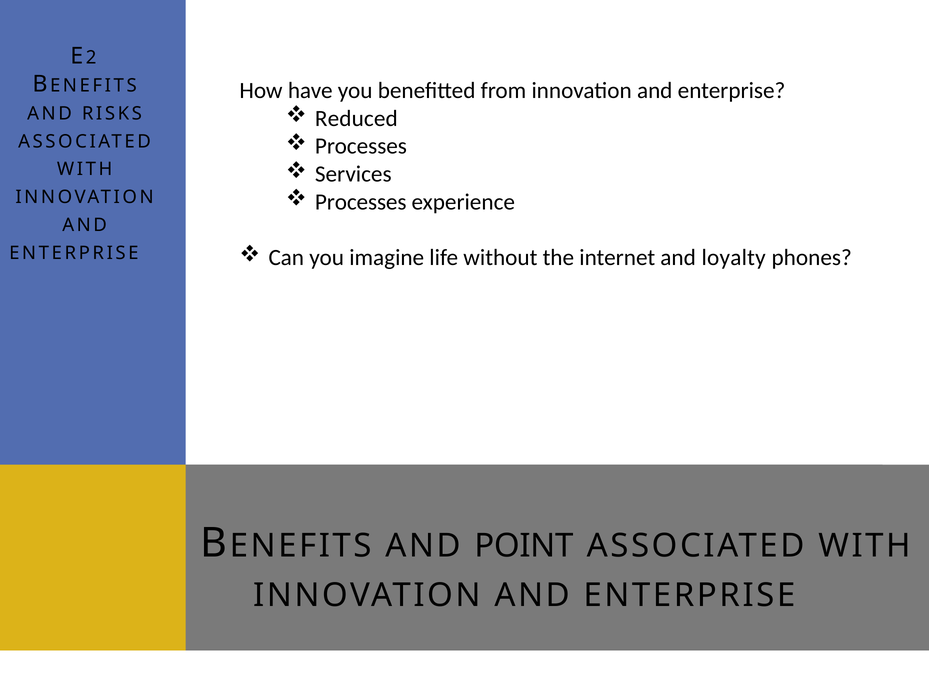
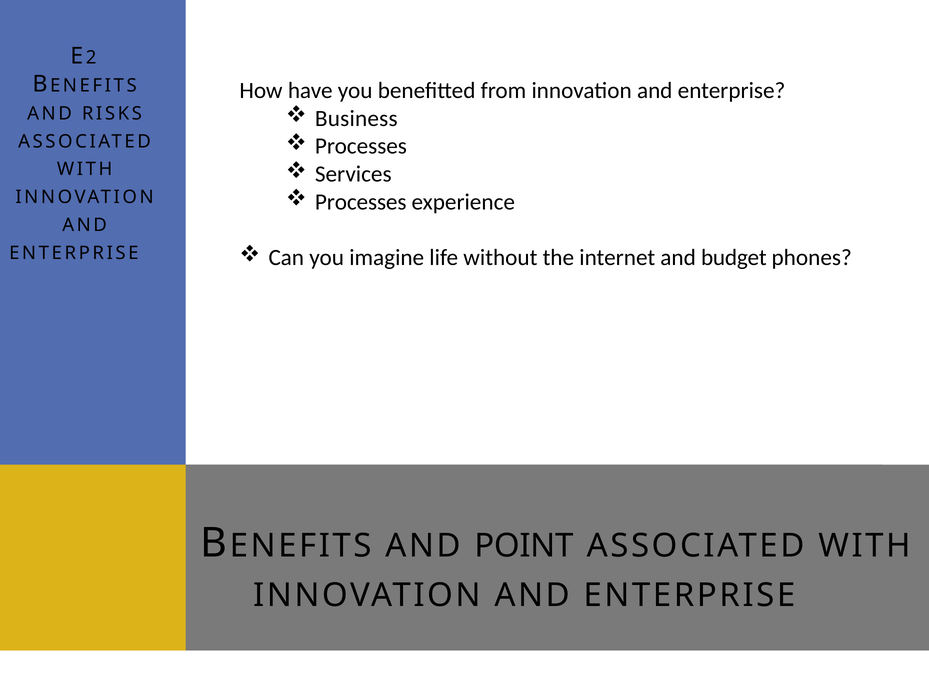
Reduced: Reduced -> Business
loyalty: loyalty -> budget
